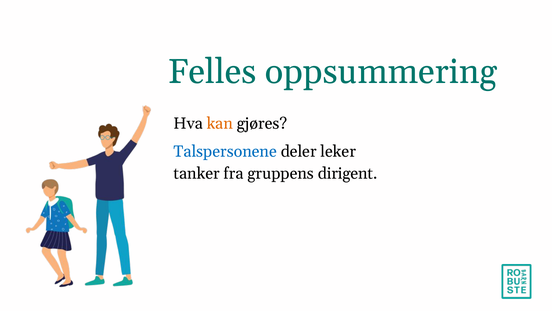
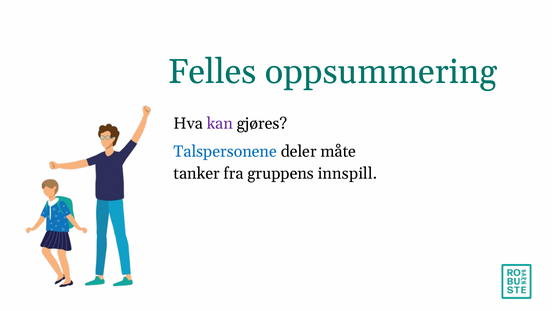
kan colour: orange -> purple
leker: leker -> måte
dirigent: dirigent -> innspill
